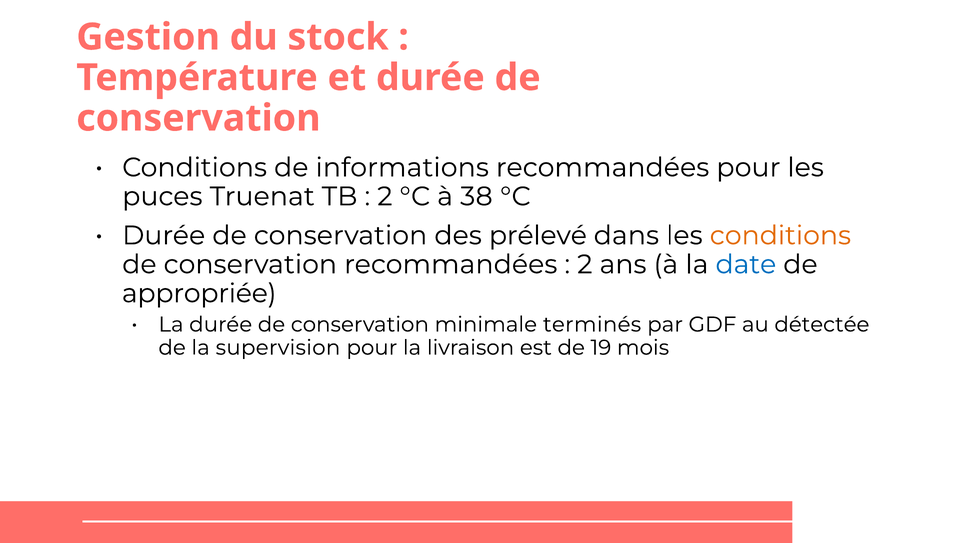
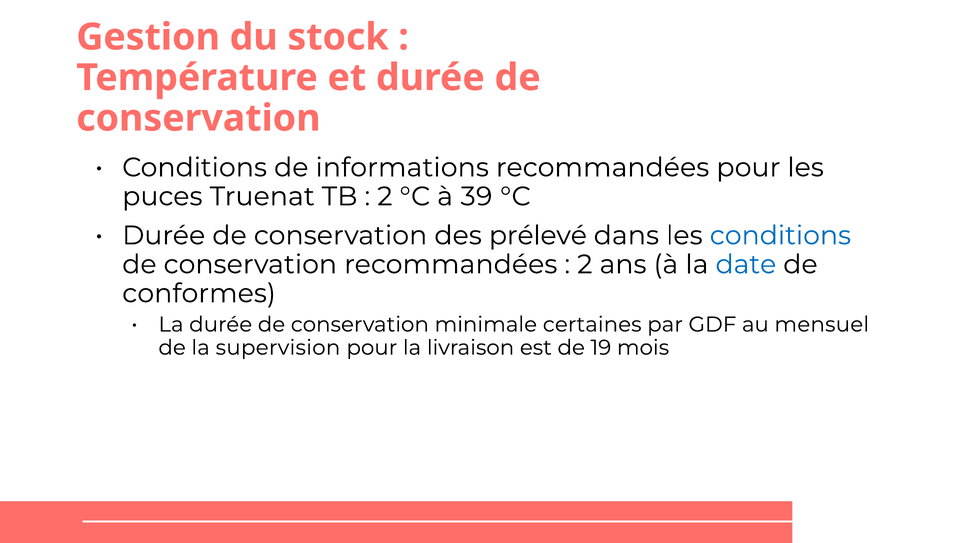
38: 38 -> 39
conditions at (780, 236) colour: orange -> blue
appropriée: appropriée -> conformes
terminés: terminés -> certaines
détectée: détectée -> mensuel
